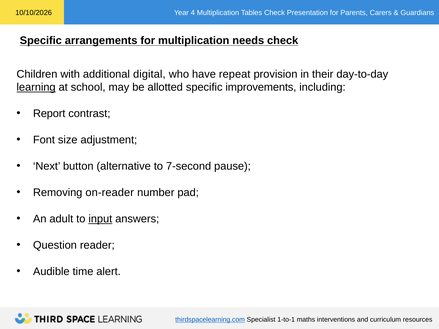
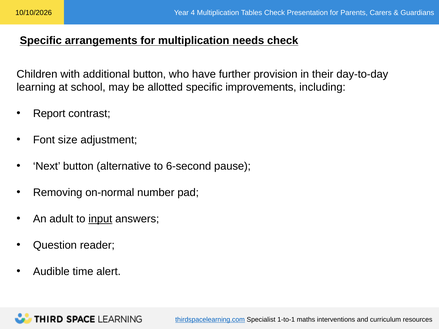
additional digital: digital -> button
repeat: repeat -> further
learning underline: present -> none
7-second: 7-second -> 6-second
on-reader: on-reader -> on-normal
